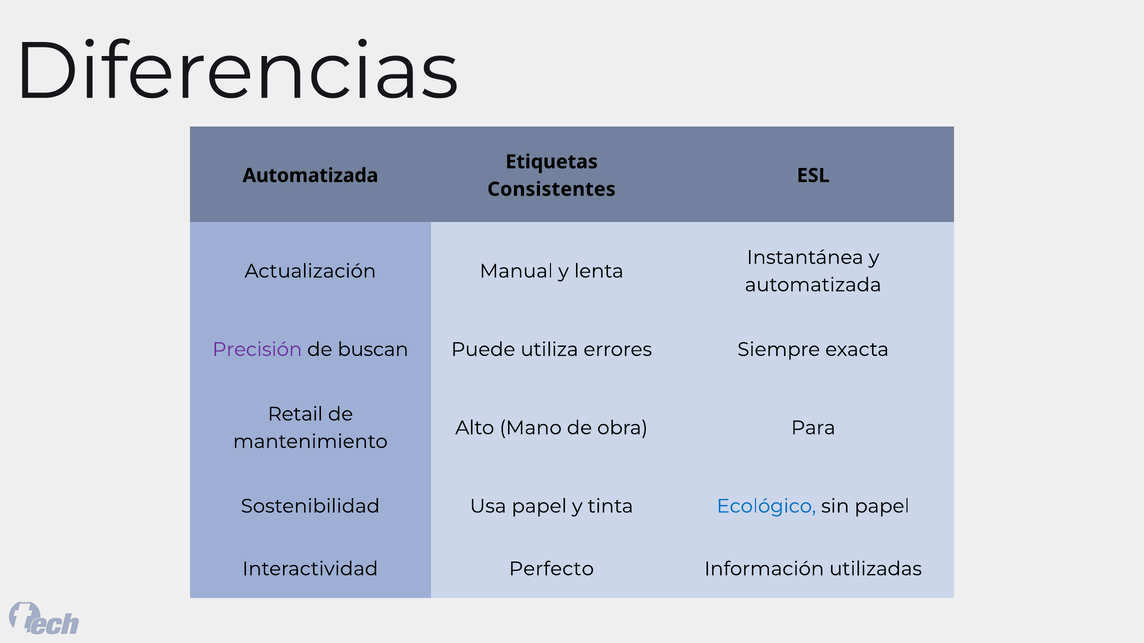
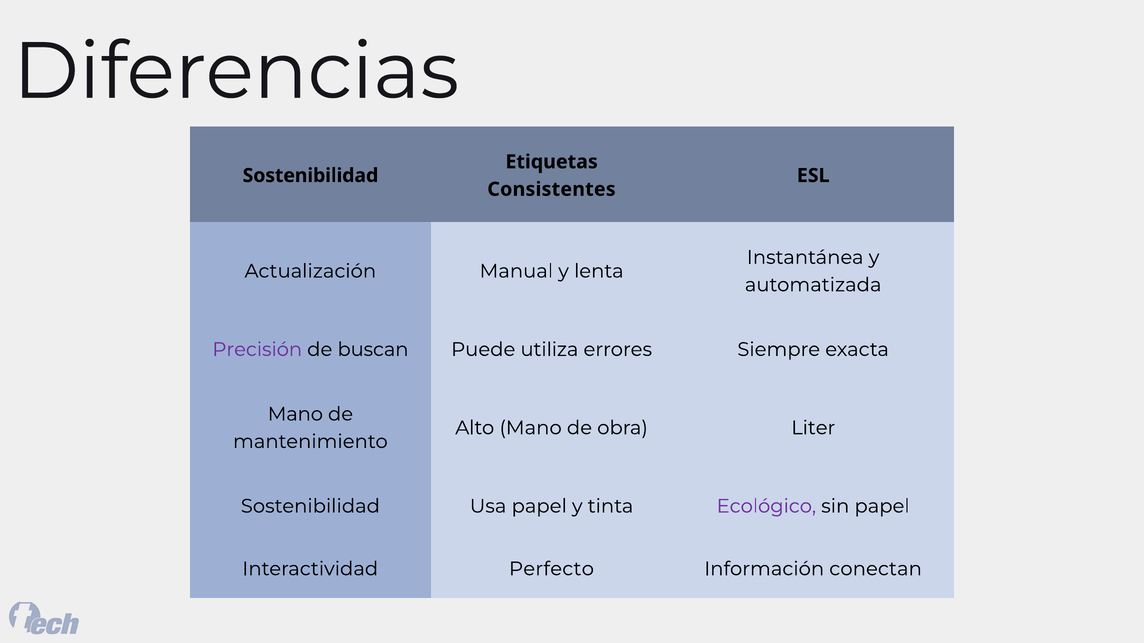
Automatizada at (310, 176): Automatizada -> Sostenibilidad
Retail at (295, 414): Retail -> Mano
Para: Para -> Liter
Ecológico colour: blue -> purple
utilizadas: utilizadas -> conectan
